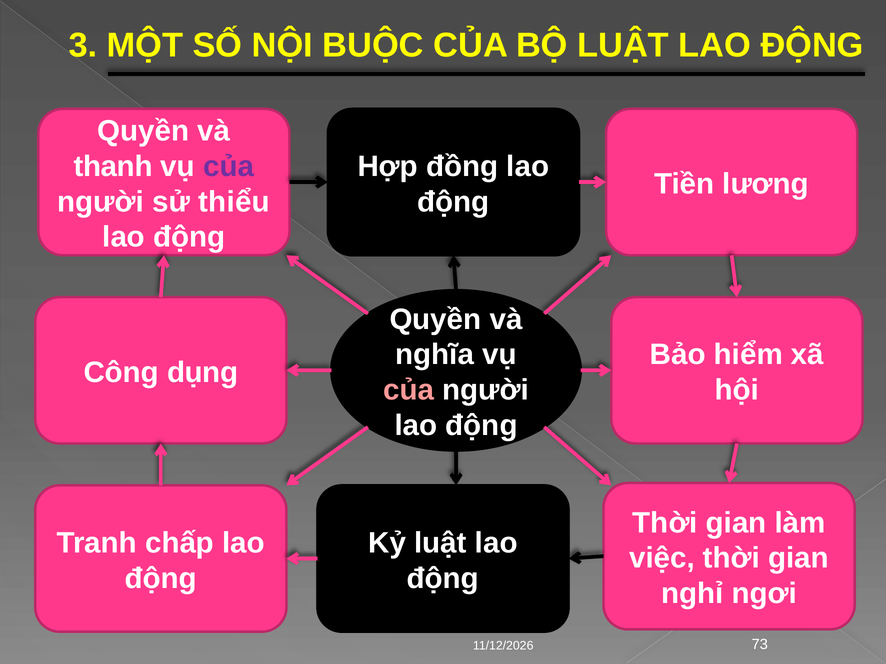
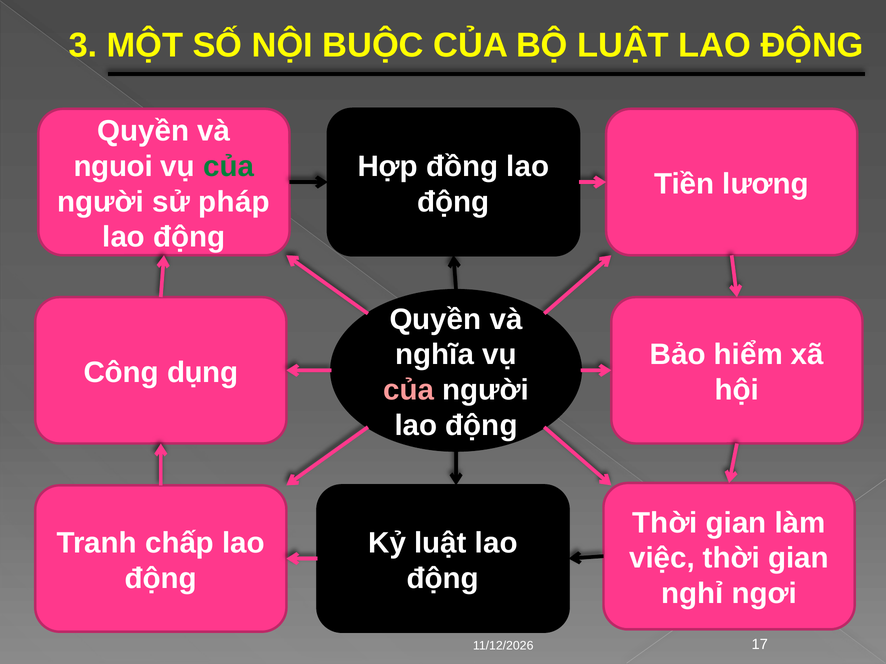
thanh: thanh -> nguoi
của at (229, 167) colour: purple -> green
thiểu: thiểu -> pháp
73: 73 -> 17
